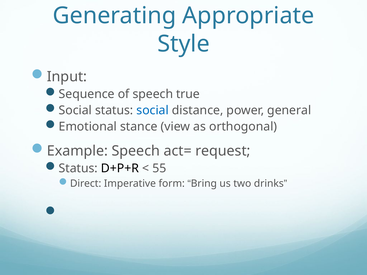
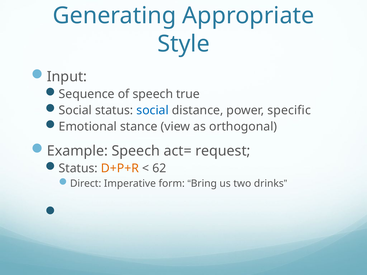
general: general -> specific
D+P+R colour: black -> orange
55: 55 -> 62
